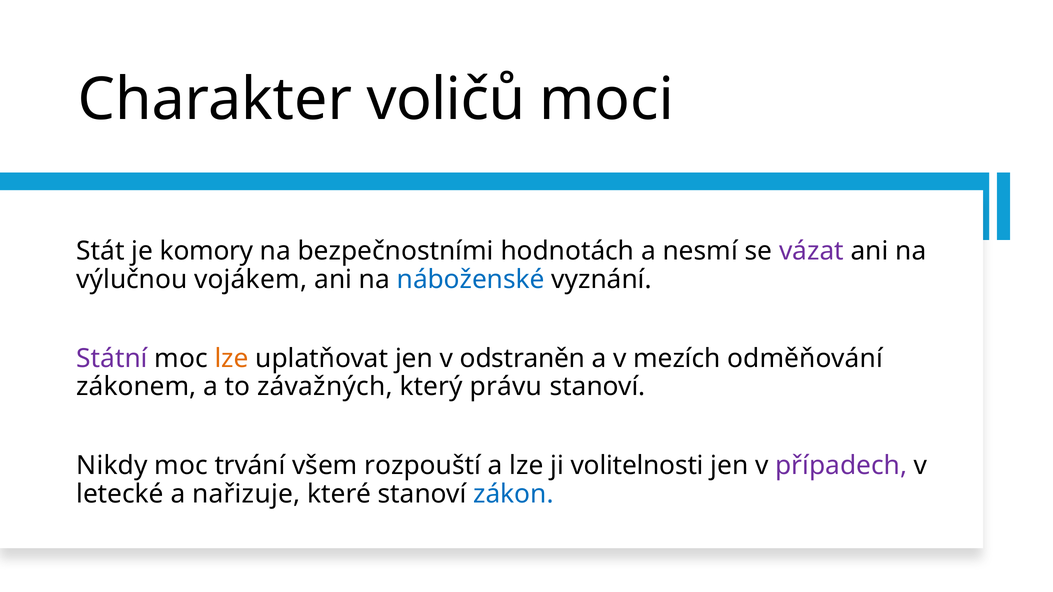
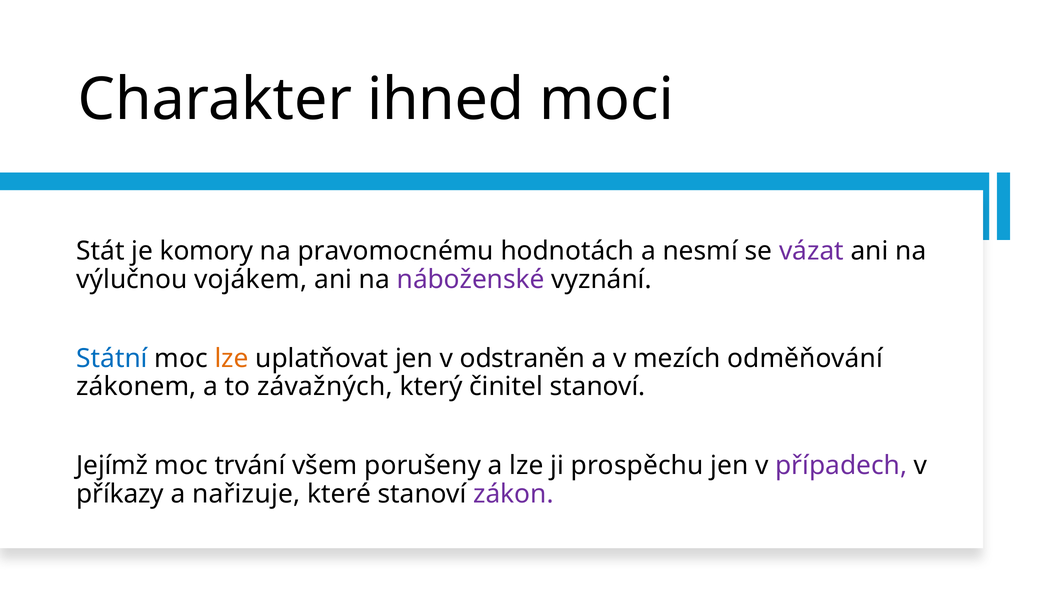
voličů: voličů -> ihned
bezpečnostními: bezpečnostními -> pravomocnému
náboženské colour: blue -> purple
Státní colour: purple -> blue
právu: právu -> činitel
Nikdy: Nikdy -> Jejímž
rozpouští: rozpouští -> porušeny
volitelnosti: volitelnosti -> prospěchu
letecké: letecké -> příkazy
zákon colour: blue -> purple
